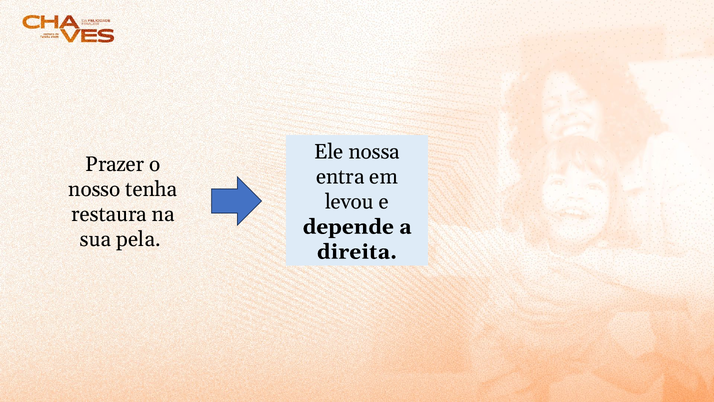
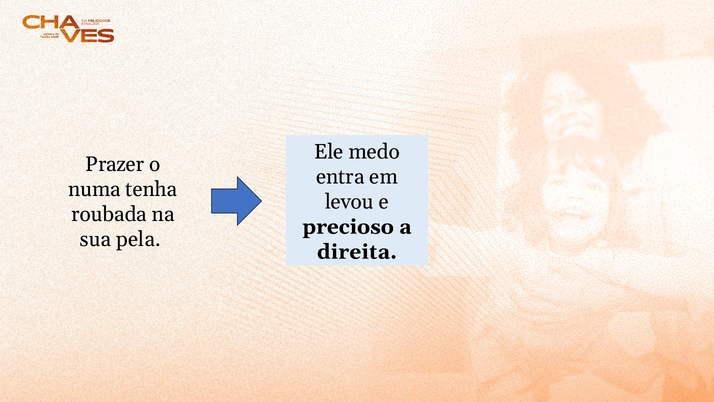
nossa: nossa -> medo
nosso: nosso -> numa
restaura: restaura -> roubada
depende: depende -> precioso
